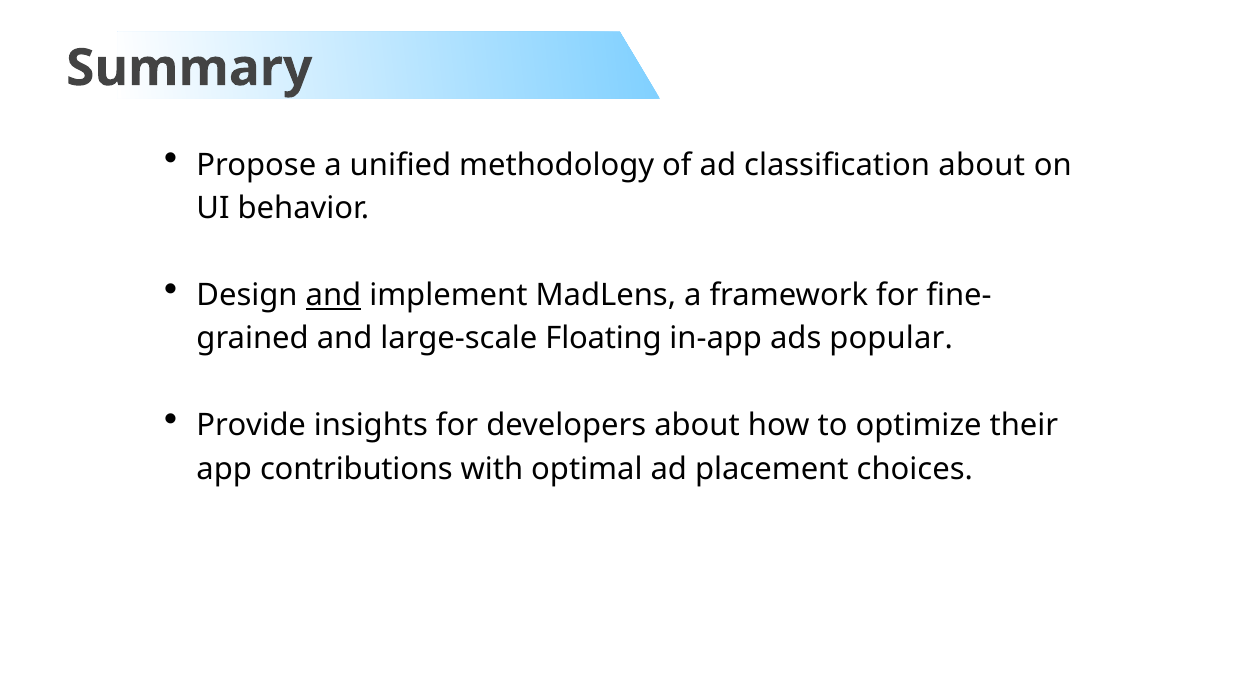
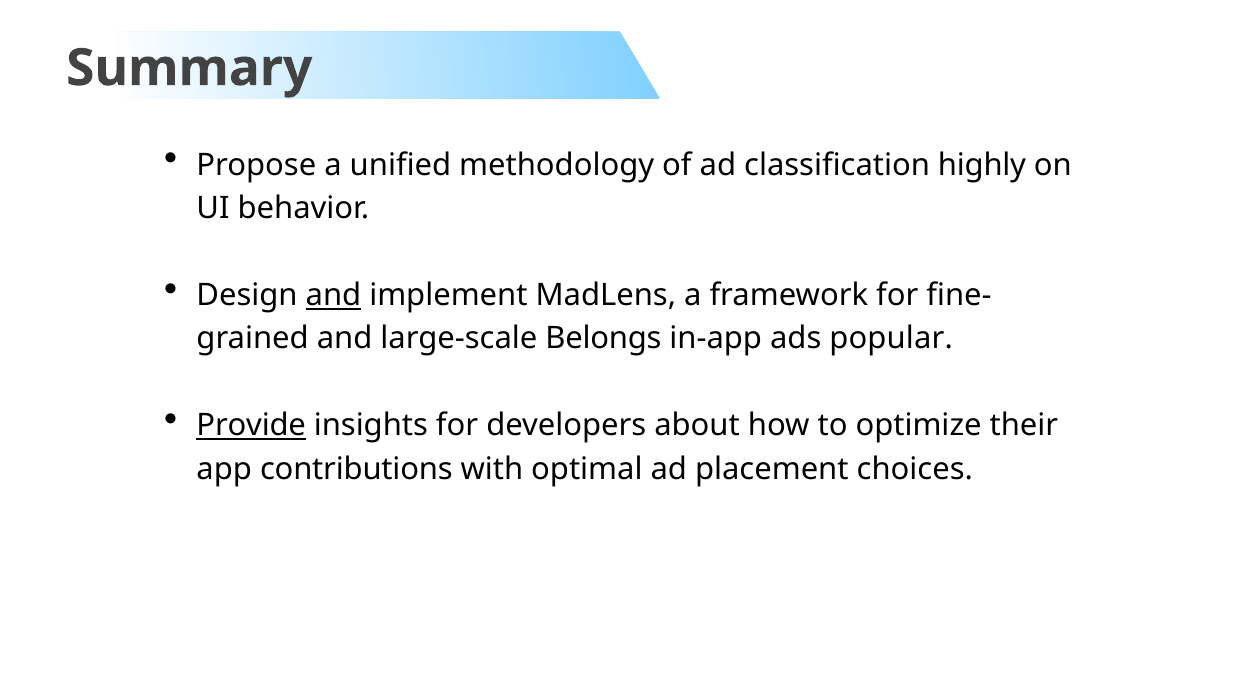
classification about: about -> highly
Floating: Floating -> Belongs
Provide underline: none -> present
